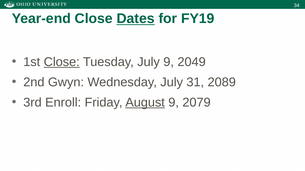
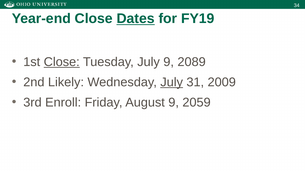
2049: 2049 -> 2089
Gwyn: Gwyn -> Likely
July at (172, 82) underline: none -> present
2089: 2089 -> 2009
August underline: present -> none
2079: 2079 -> 2059
